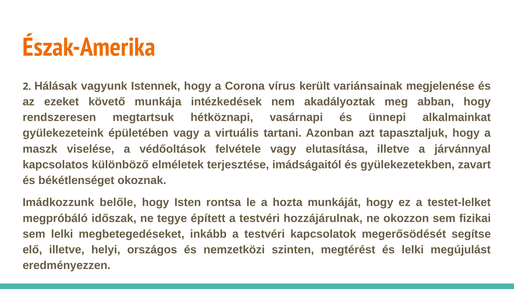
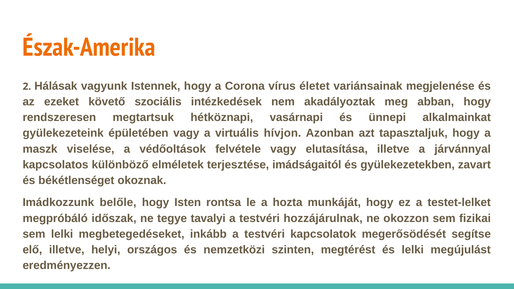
került: került -> életet
munkája: munkája -> szociális
tartani: tartani -> hívjon
épített: épített -> tavalyi
